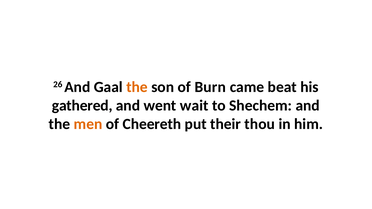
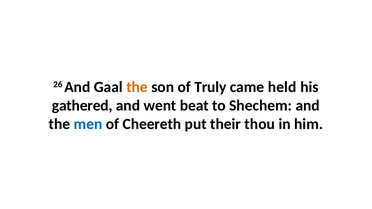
Burn: Burn -> Truly
beat: beat -> held
wait: wait -> beat
men colour: orange -> blue
